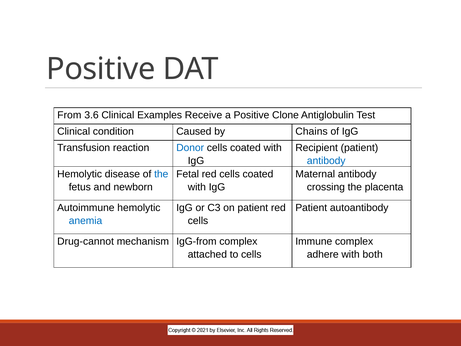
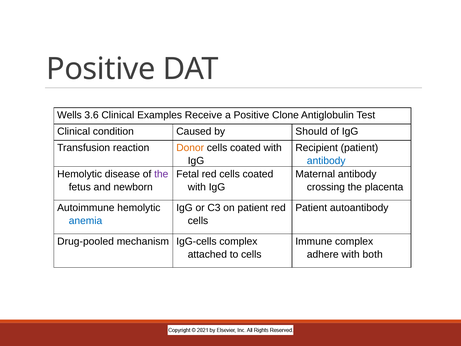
From: From -> Wells
Chains: Chains -> Should
Donor colour: blue -> orange
the at (161, 174) colour: blue -> purple
Drug-cannot: Drug-cannot -> Drug-pooled
IgG-from: IgG-from -> IgG-cells
